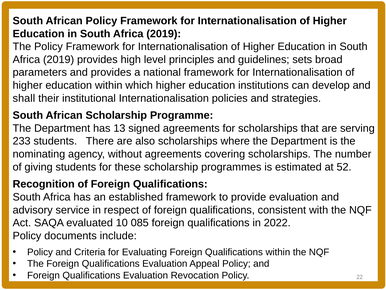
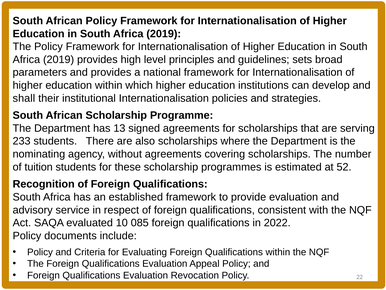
giving: giving -> tuition
